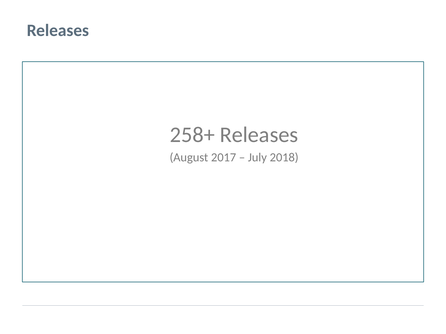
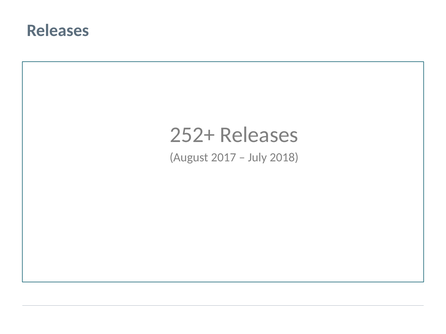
258+: 258+ -> 252+
